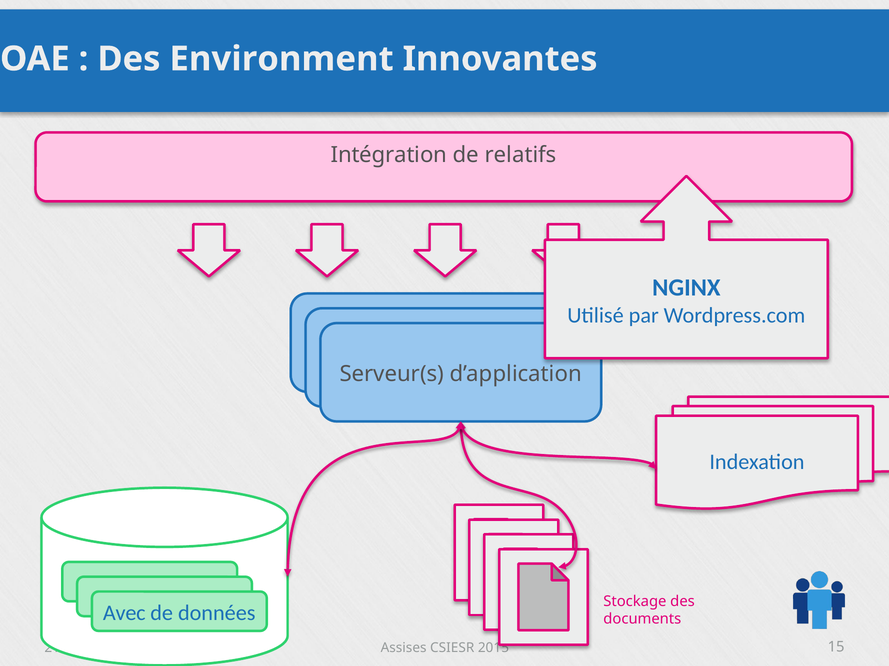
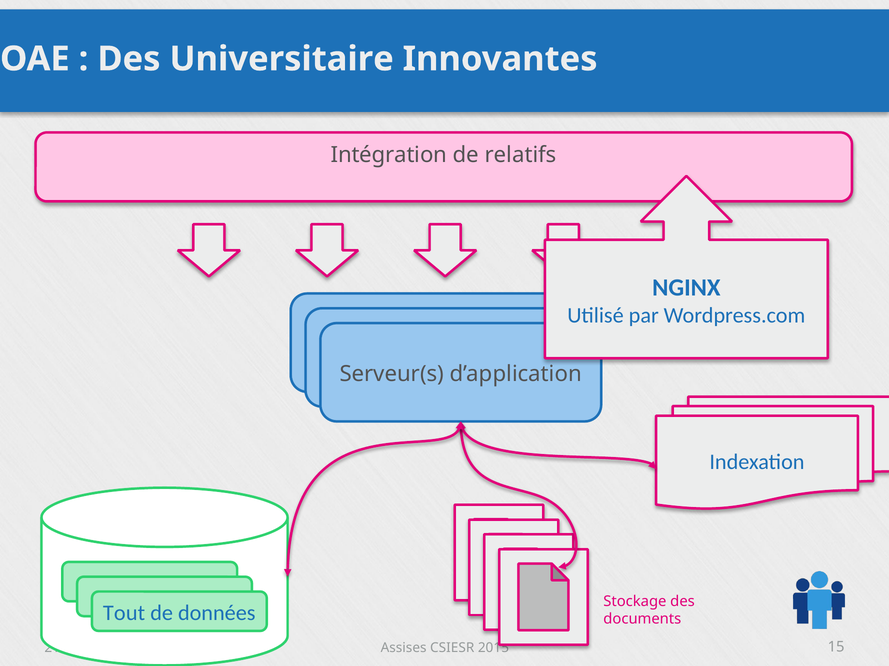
Environment: Environment -> Universitaire
Avec: Avec -> Tout
